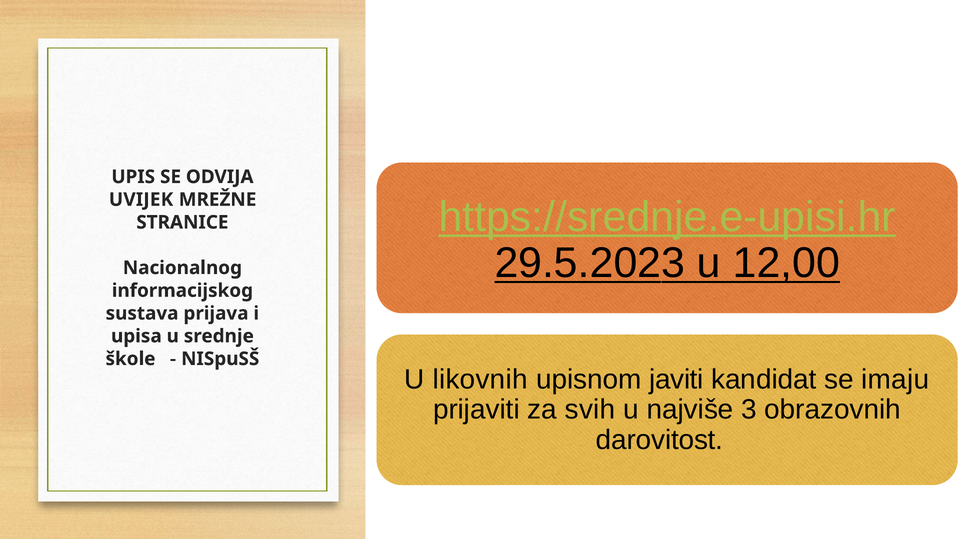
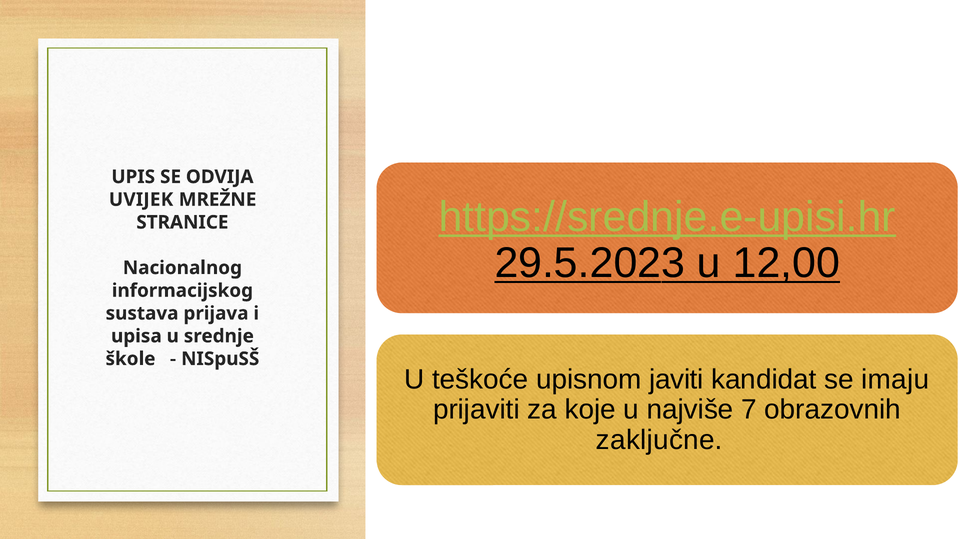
likovnih: likovnih -> teškoće
svih: svih -> koje
3: 3 -> 7
darovitost: darovitost -> zaključne
